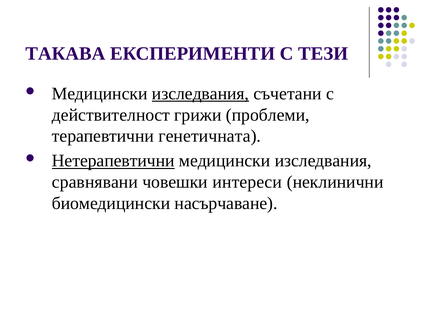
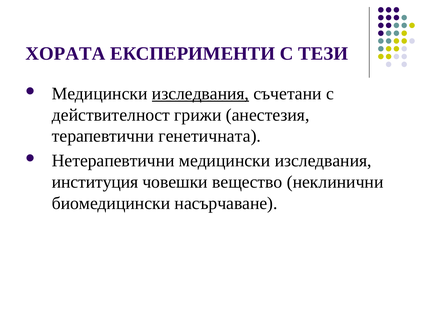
ТАКАВА: ТАКАВА -> ХОРАТА
проблеми: проблеми -> анестезия
Нетерапевтични underline: present -> none
сравнявани: сравнявани -> институция
интереси: интереси -> вещество
